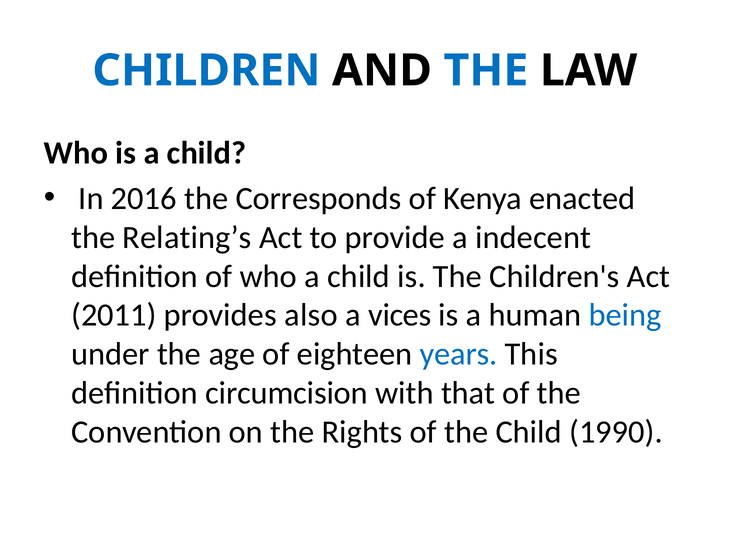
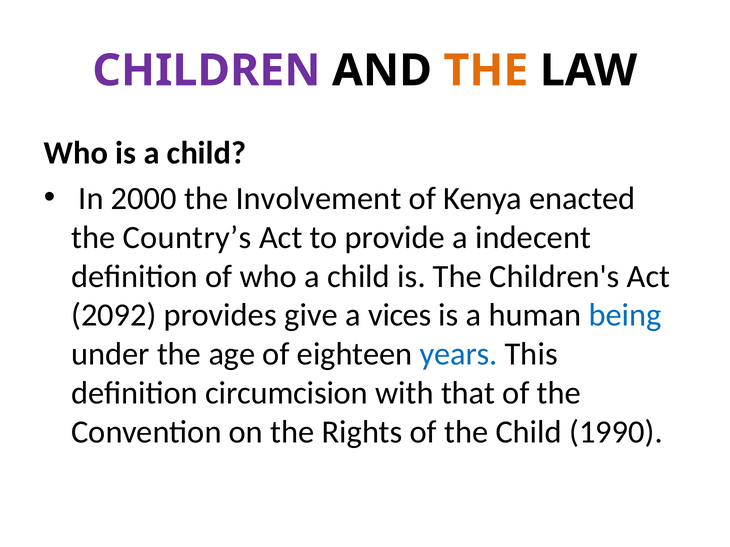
CHILDREN colour: blue -> purple
THE at (486, 71) colour: blue -> orange
2016: 2016 -> 2000
Corresponds: Corresponds -> Involvement
Relating’s: Relating’s -> Country’s
2011: 2011 -> 2092
also: also -> give
